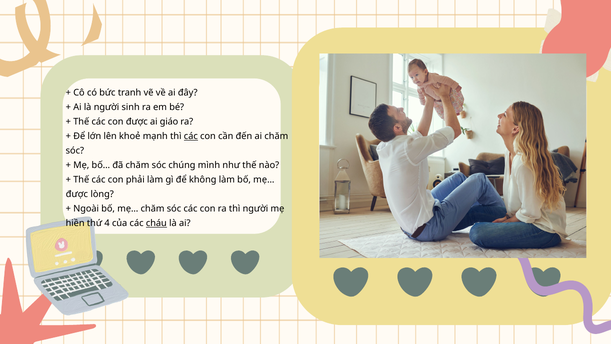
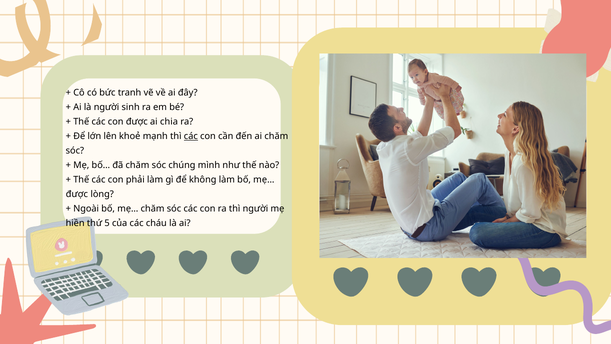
giáo: giáo -> chia
4: 4 -> 5
cháu underline: present -> none
